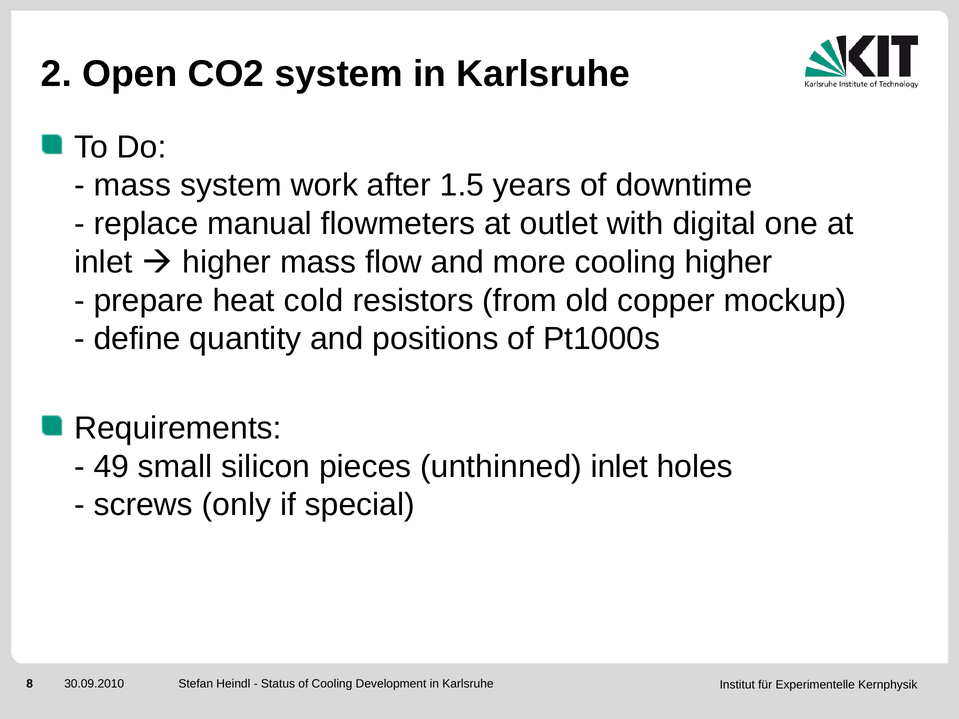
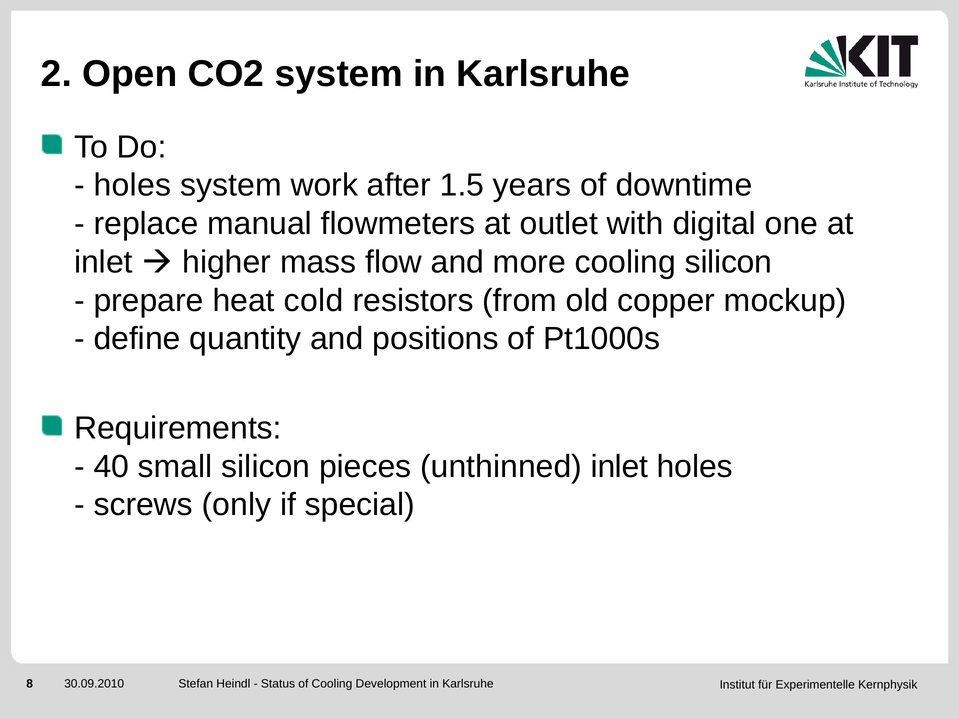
mass at (132, 185): mass -> holes
cooling higher: higher -> silicon
49: 49 -> 40
